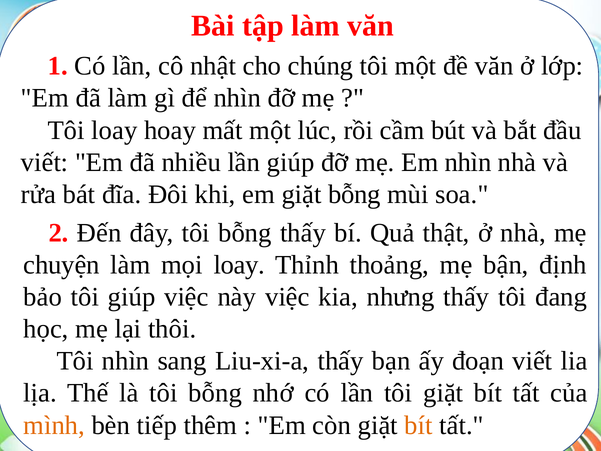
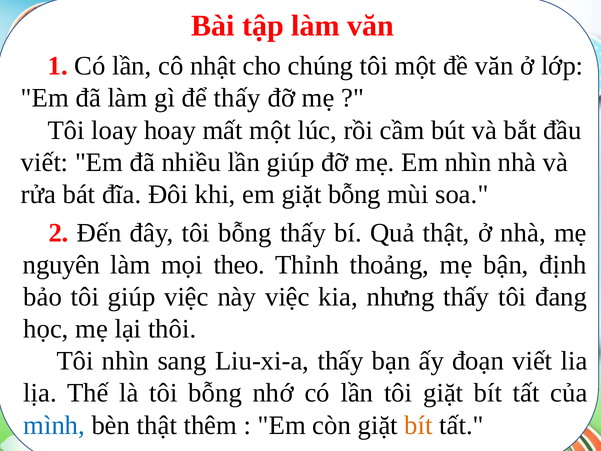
để nhìn: nhìn -> thấy
chuyện: chuyện -> nguyên
mọi loay: loay -> theo
mình colour: orange -> blue
bèn tiếp: tiếp -> thật
